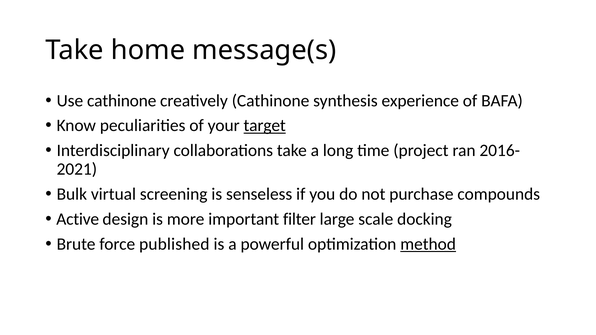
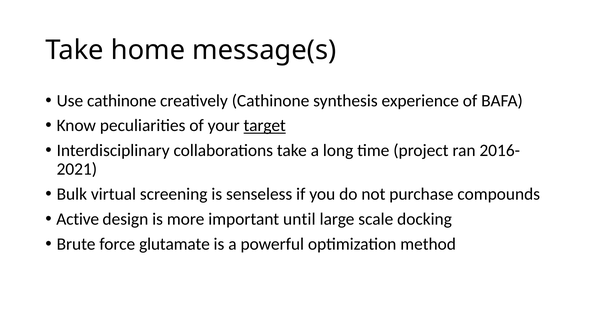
filter: filter -> until
published: published -> glutamate
method underline: present -> none
